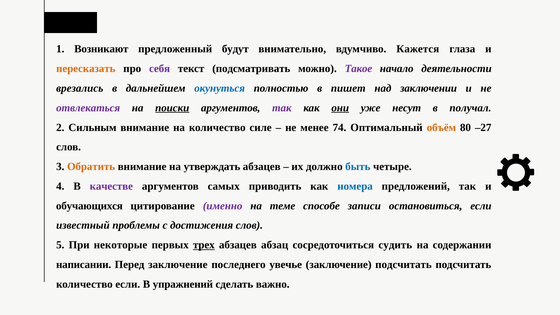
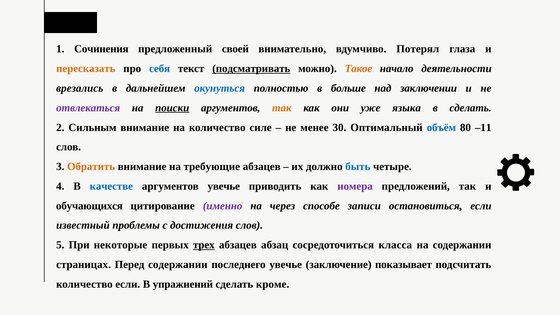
Возникают: Возникают -> Сочинения
будут: будут -> своей
Кажется: Кажется -> Потерял
себя colour: purple -> blue
подсматривать underline: none -> present
Такое colour: purple -> orange
пишет: пишет -> больше
так at (282, 108) colour: purple -> orange
они underline: present -> none
несут: несут -> языка
в получал: получал -> сделать
74: 74 -> 30
объём colour: orange -> blue
–27: –27 -> –11
утверждать: утверждать -> требующие
качестве colour: purple -> blue
аргументов самых: самых -> увечье
номера colour: blue -> purple
теме: теме -> через
судить: судить -> класса
написании: написании -> страницах
Перед заключение: заключение -> содержании
заключение подсчитать: подсчитать -> показывает
важно: важно -> кроме
